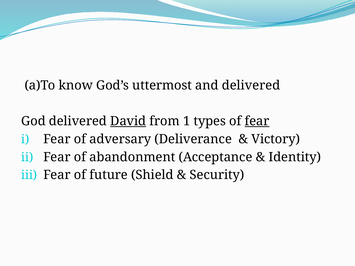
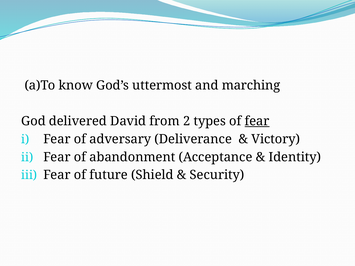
and delivered: delivered -> marching
David underline: present -> none
1: 1 -> 2
